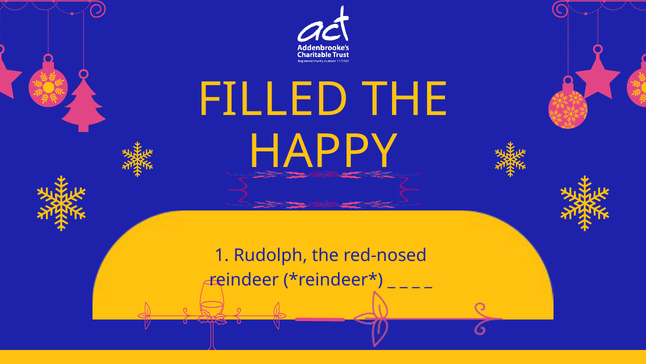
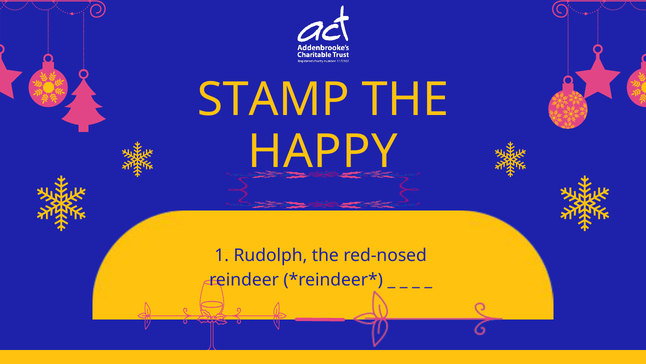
FILLED: FILLED -> STAMP
